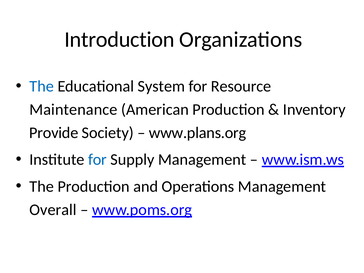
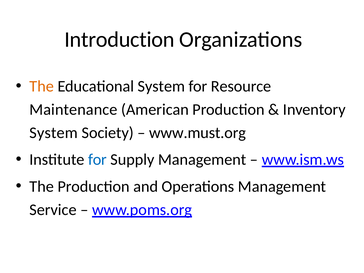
The at (42, 86) colour: blue -> orange
Provide at (54, 133): Provide -> System
www.plans.org: www.plans.org -> www.must.org
Overall: Overall -> Service
